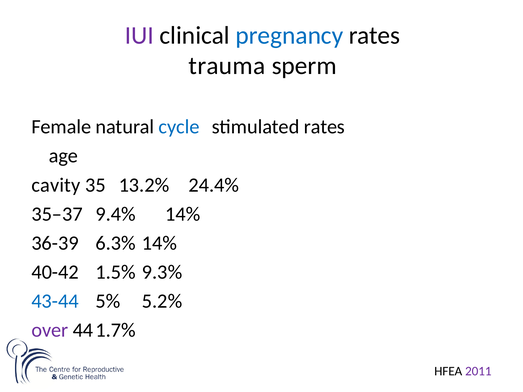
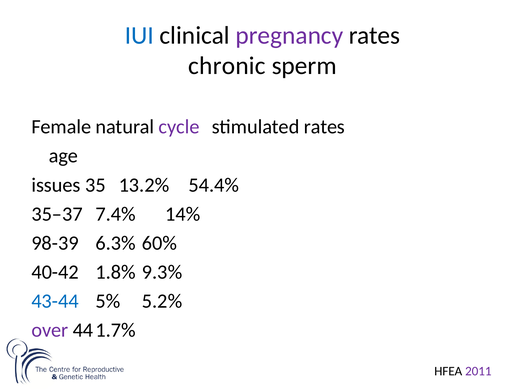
IUI colour: purple -> blue
pregnancy colour: blue -> purple
trauma: trauma -> chronic
cycle colour: blue -> purple
cavity: cavity -> issues
24.4%: 24.4% -> 54.4%
9.4%: 9.4% -> 7.4%
36-39: 36-39 -> 98-39
6.3% 14%: 14% -> 60%
1.5%: 1.5% -> 1.8%
